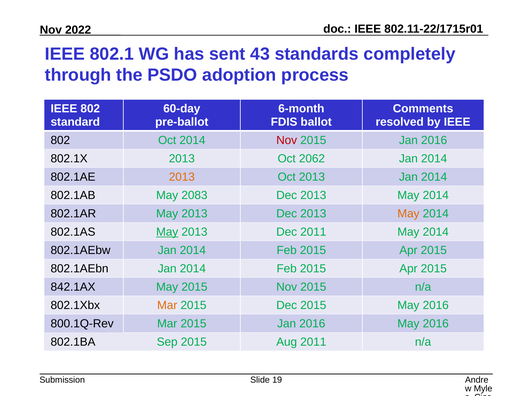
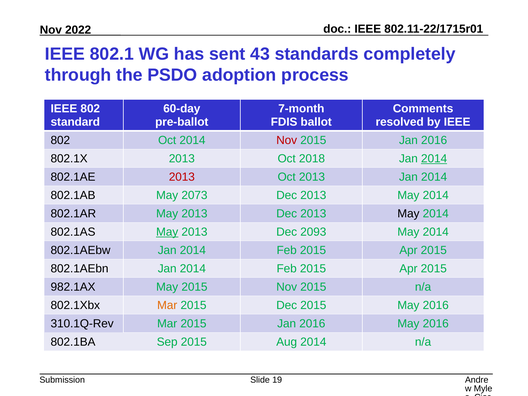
6-month: 6-month -> 7-month
2062: 2062 -> 2018
2014 at (434, 158) underline: none -> present
2013 at (182, 177) colour: orange -> red
2083: 2083 -> 2073
May at (408, 213) colour: orange -> black
Dec 2011: 2011 -> 2093
842.1AX: 842.1AX -> 982.1AX
800.1Q-Rev: 800.1Q-Rev -> 310.1Q-Rev
Aug 2011: 2011 -> 2014
